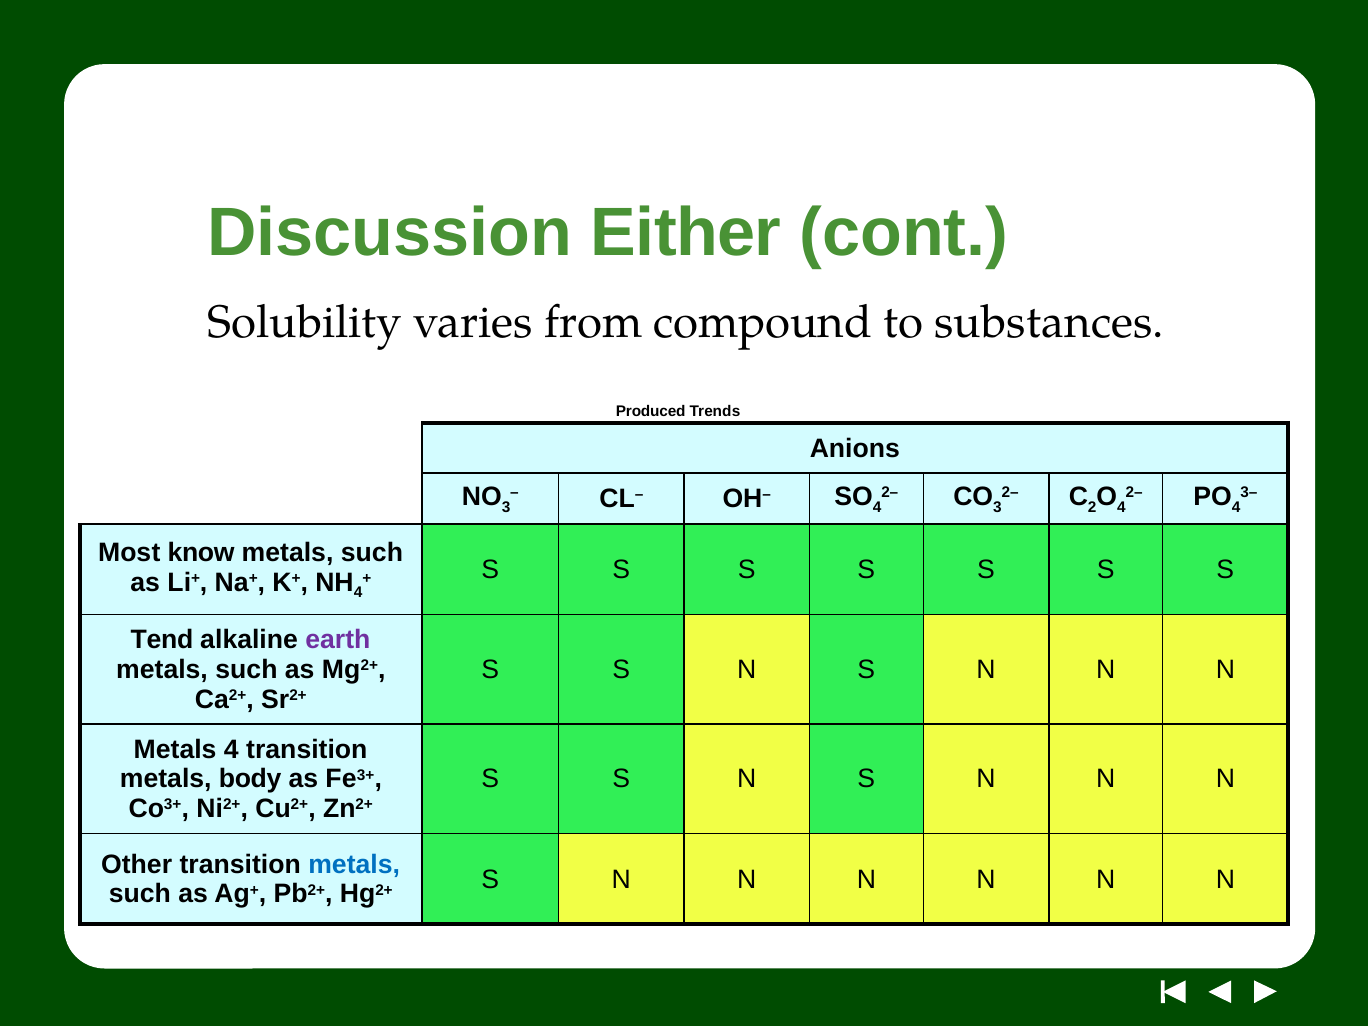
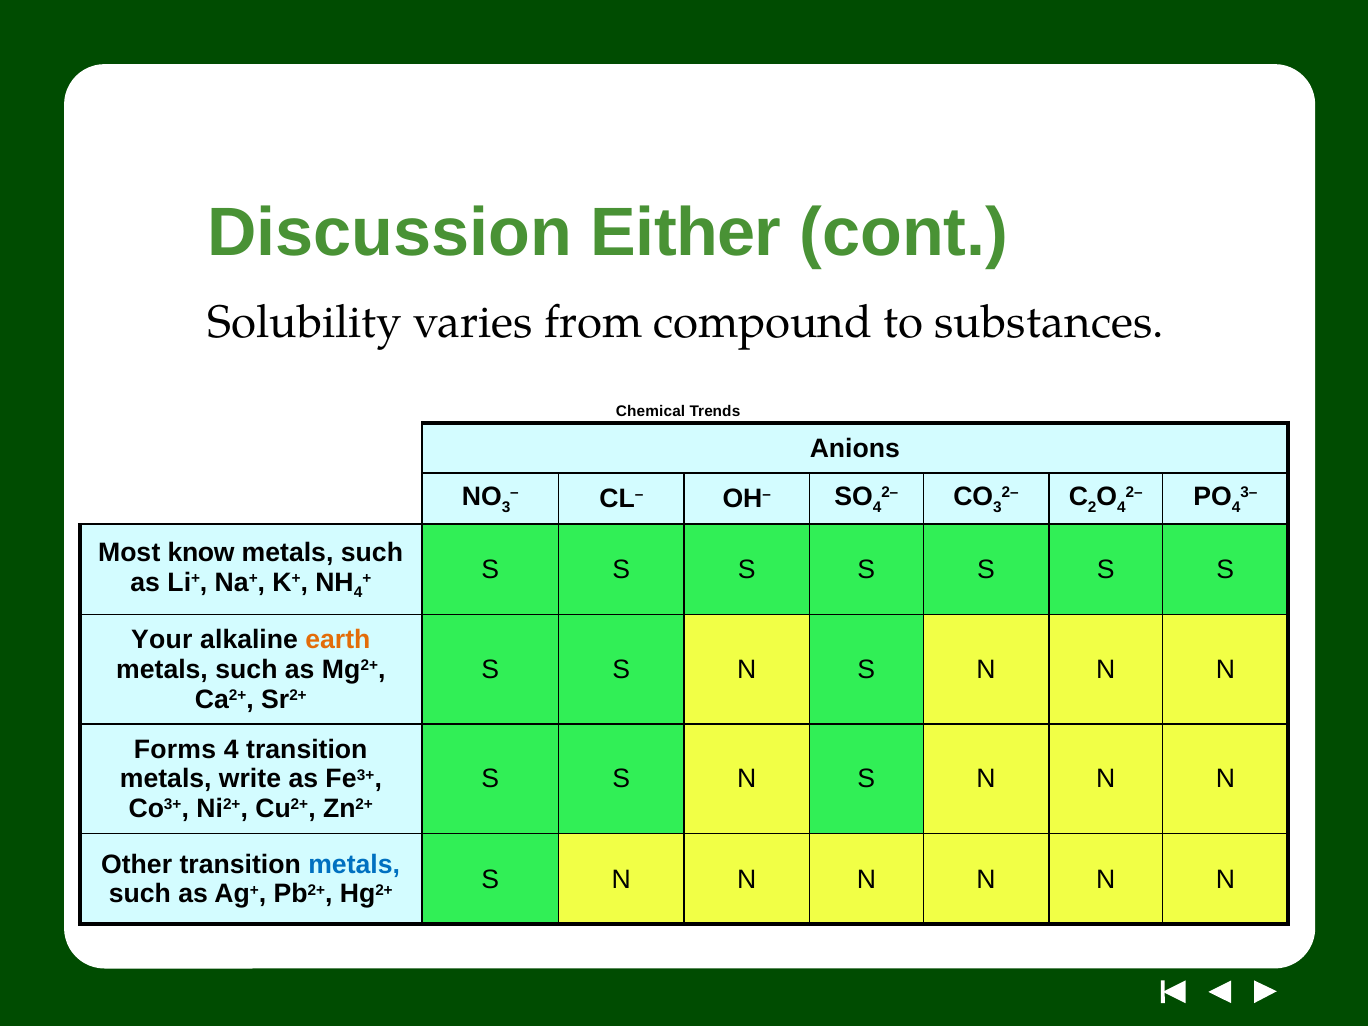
Produced: Produced -> Chemical
Tend: Tend -> Your
earth colour: purple -> orange
Metals at (175, 749): Metals -> Forms
body: body -> write
